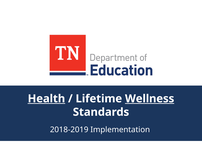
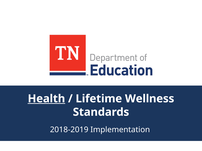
Wellness underline: present -> none
